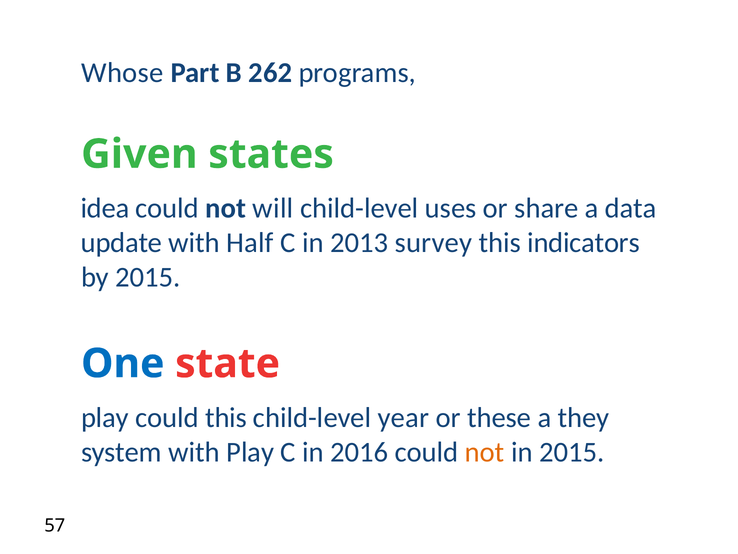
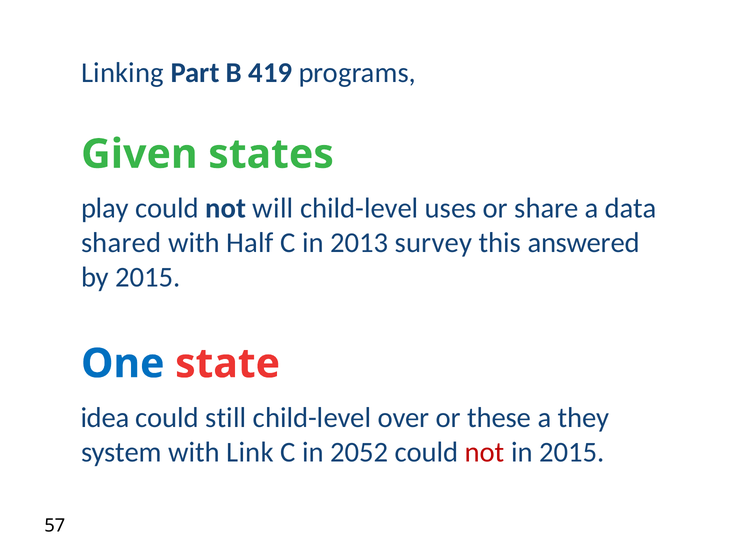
Whose: Whose -> Linking
262: 262 -> 419
idea: idea -> play
update: update -> shared
indicators: indicators -> answered
play at (105, 417): play -> idea
could this: this -> still
year: year -> over
with Play: Play -> Link
2016: 2016 -> 2052
not at (485, 452) colour: orange -> red
